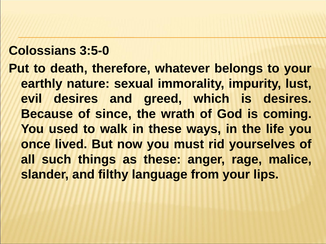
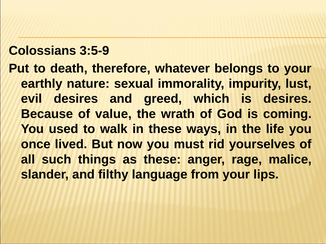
3:5-0: 3:5-0 -> 3:5-9
since: since -> value
